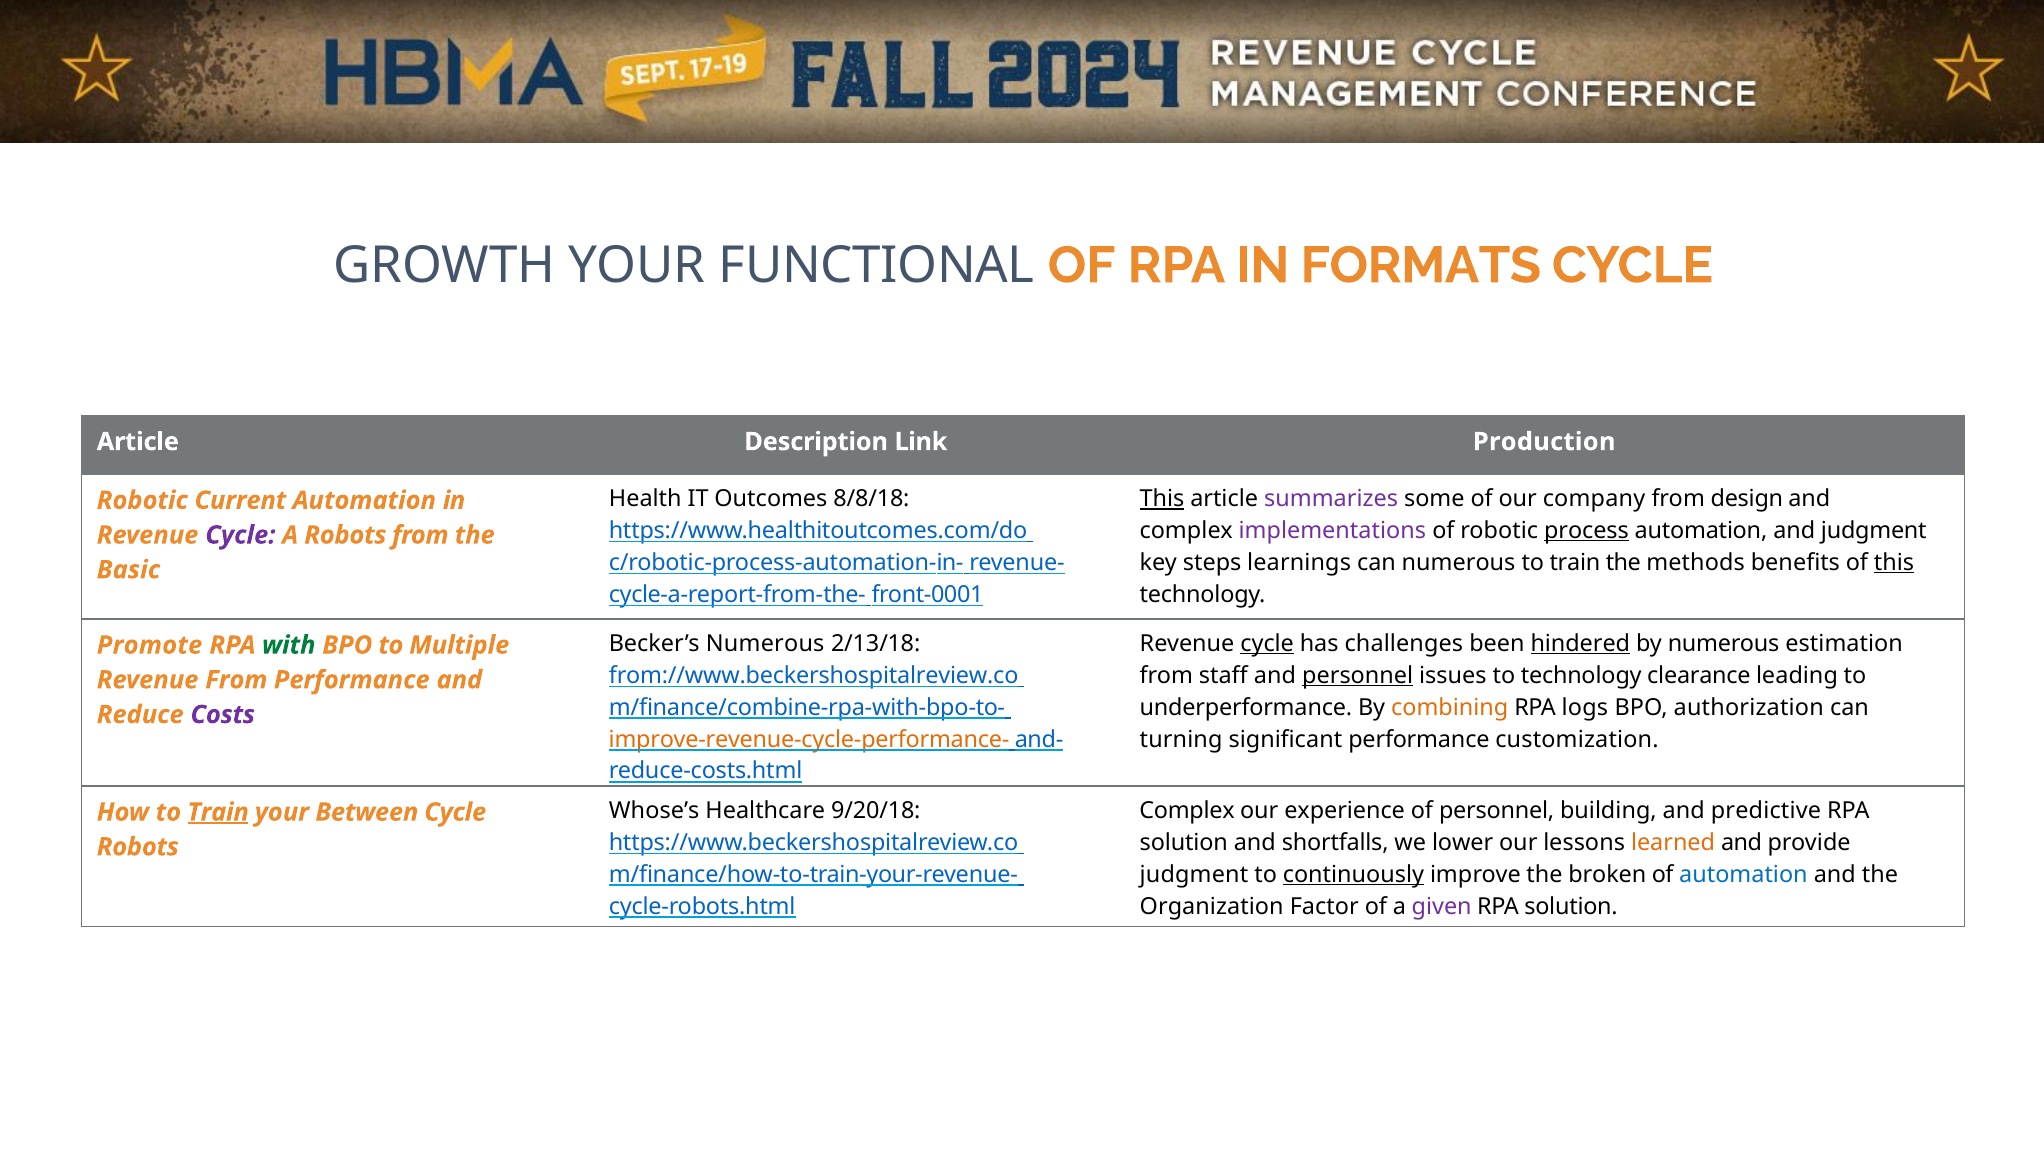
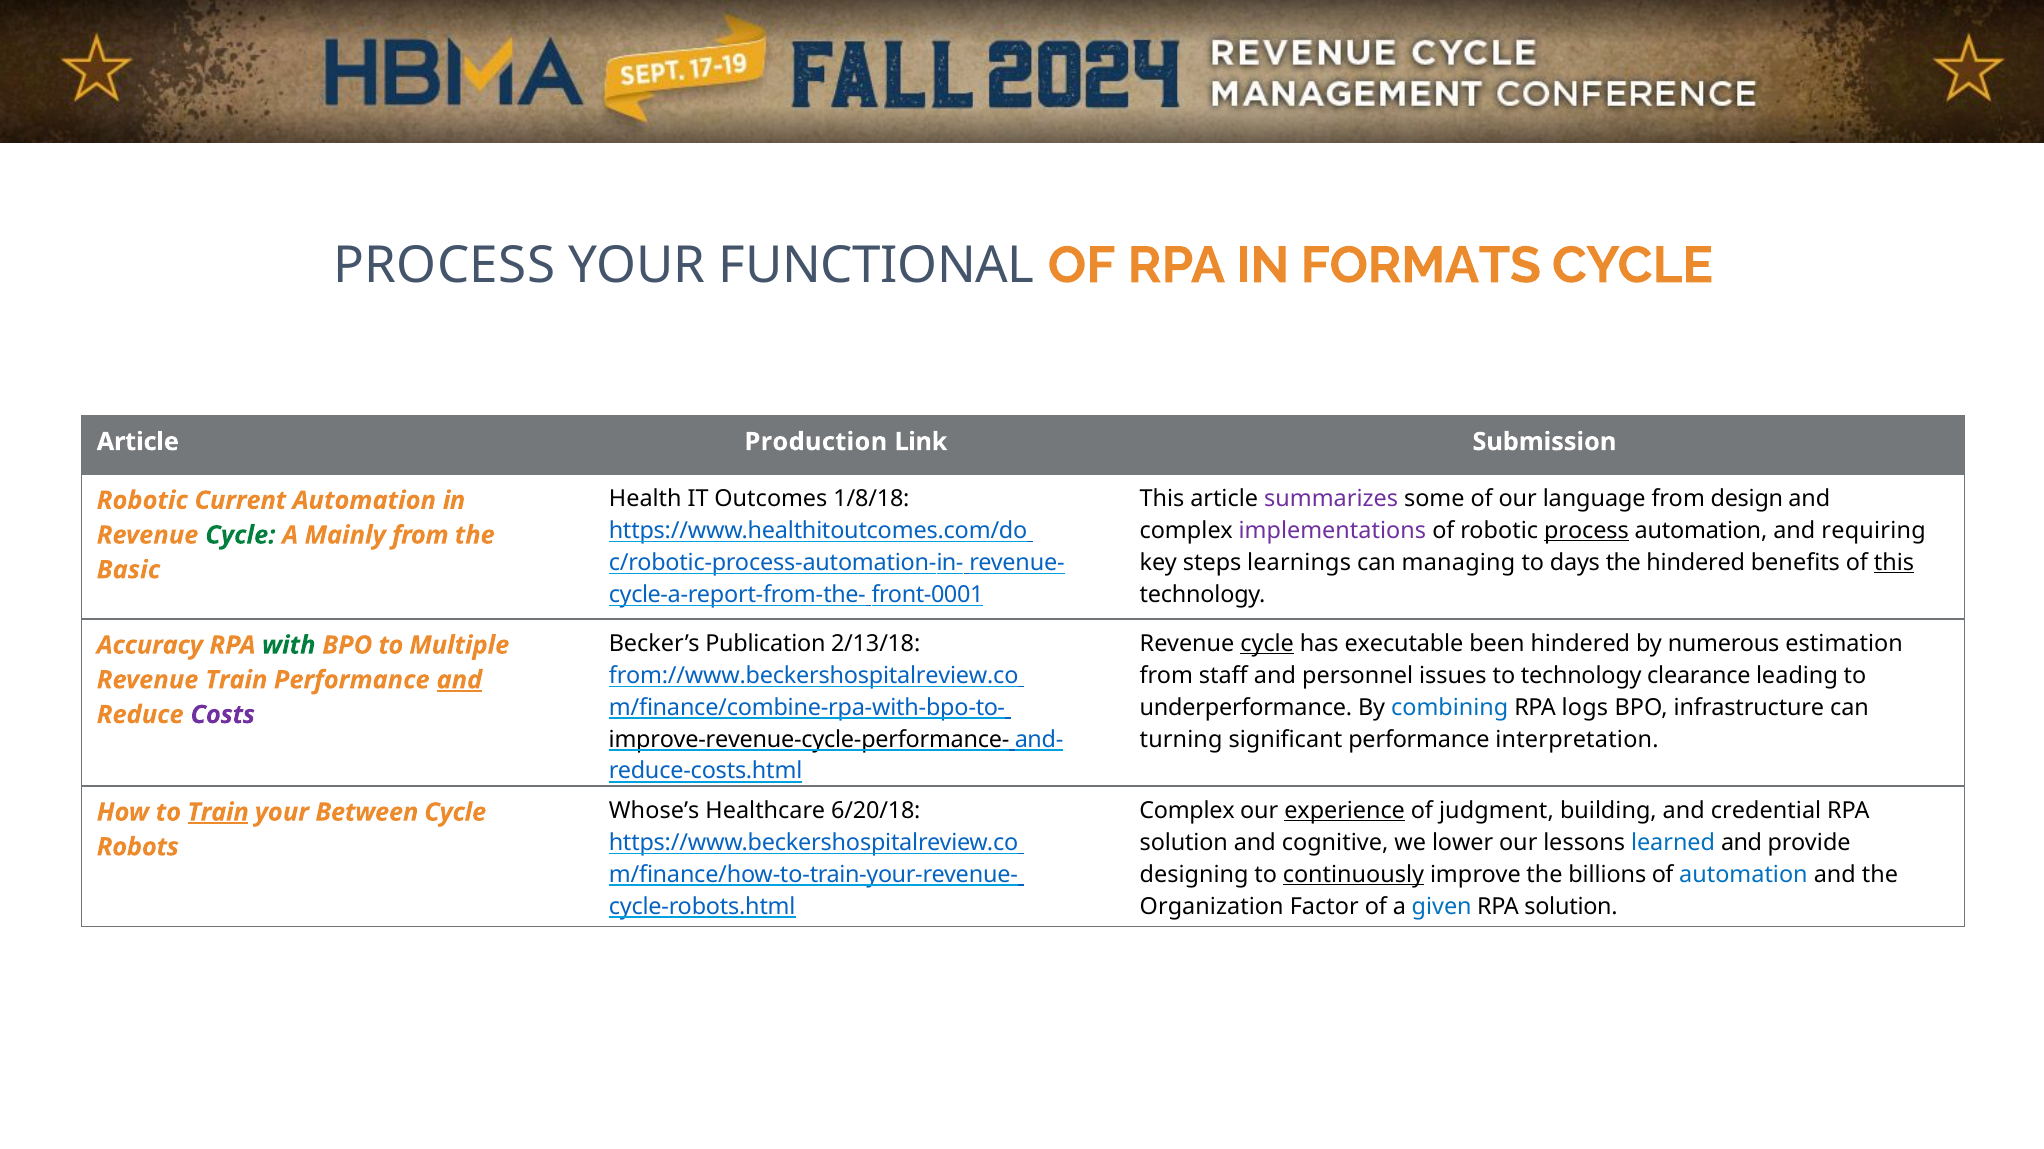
GROWTH at (444, 266): GROWTH -> PROCESS
Description: Description -> Production
Production: Production -> Submission
8/8/18: 8/8/18 -> 1/8/18
This at (1162, 499) underline: present -> none
company: company -> language
and judgment: judgment -> requiring
Cycle at (240, 535) colour: purple -> green
A Robots: Robots -> Mainly
can numerous: numerous -> managing
train at (1575, 563): train -> days
the methods: methods -> hindered
Becker’s Numerous: Numerous -> Publication
challenges: challenges -> executable
hindered at (1580, 644) underline: present -> none
Promote: Promote -> Accuracy
personnel at (1358, 676) underline: present -> none
Revenue From: From -> Train
and at (459, 680) underline: none -> present
combining colour: orange -> blue
authorization: authorization -> infrastructure
improve-revenue-cycle-performance- colour: orange -> black
customization: customization -> interpretation
9/20/18: 9/20/18 -> 6/20/18
experience underline: none -> present
of personnel: personnel -> judgment
predictive: predictive -> credential
shortfalls: shortfalls -> cognitive
learned colour: orange -> blue
judgment at (1194, 875): judgment -> designing
broken: broken -> billions
given colour: purple -> blue
